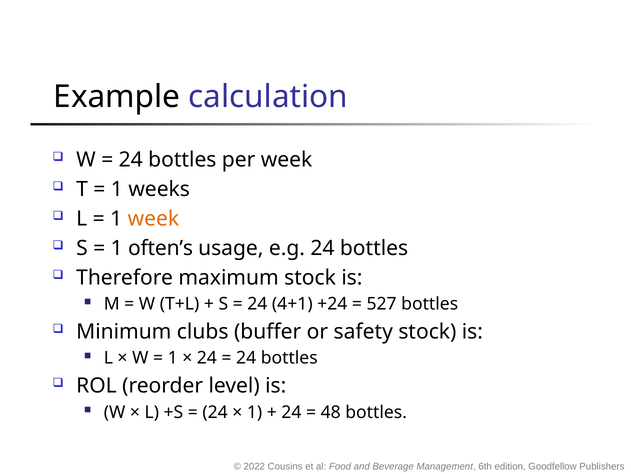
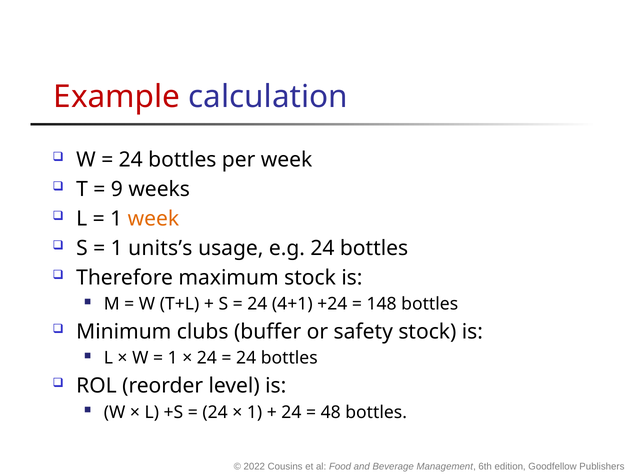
Example colour: black -> red
1 at (117, 189): 1 -> 9
often’s: often’s -> units’s
527: 527 -> 148
